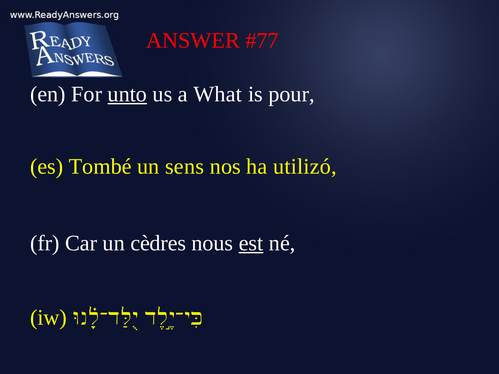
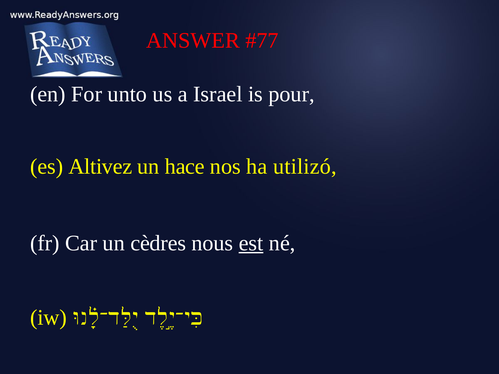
unto underline: present -> none
What: What -> Israel
Tombé: Tombé -> Altivez
sens: sens -> hace
